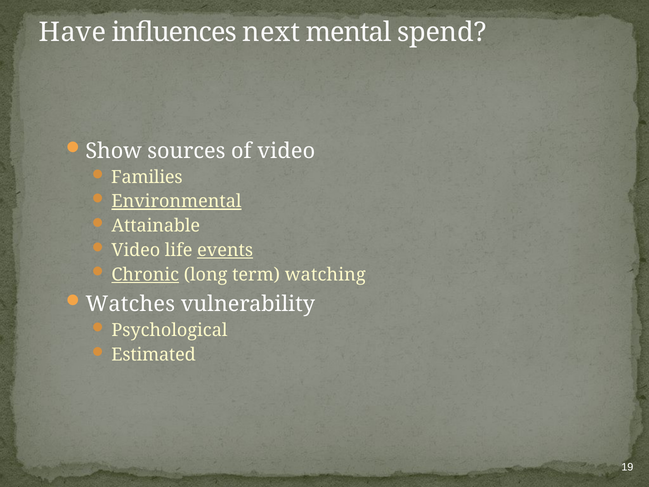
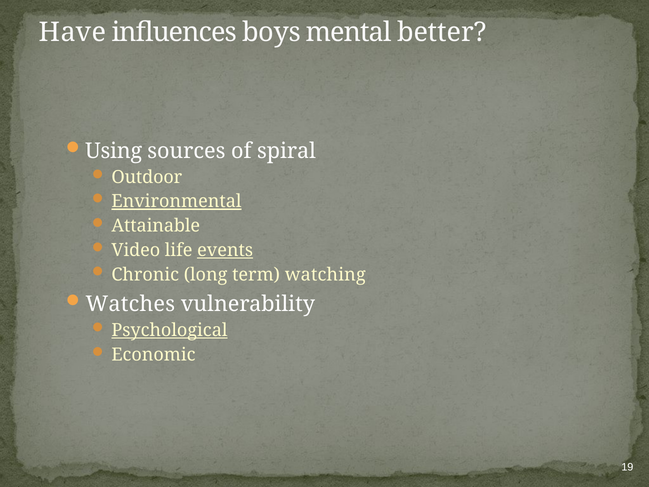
next: next -> boys
spend: spend -> better
Show: Show -> Using
of video: video -> spiral
Families: Families -> Outdoor
Chronic underline: present -> none
Psychological underline: none -> present
Estimated: Estimated -> Economic
